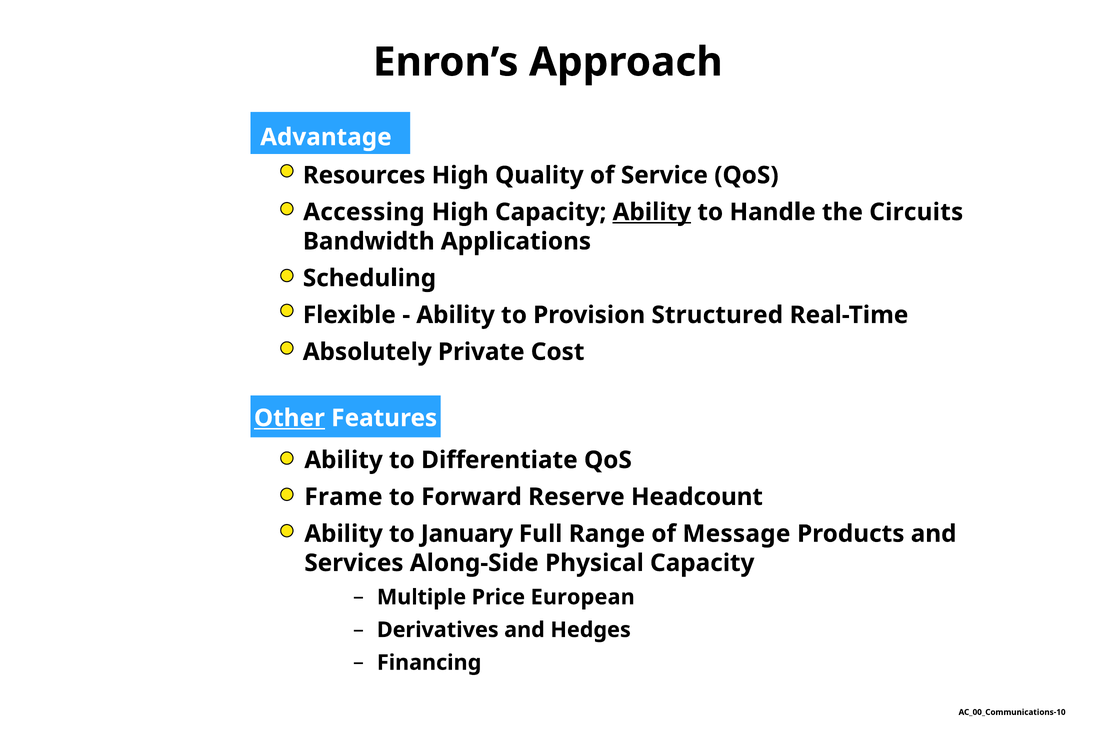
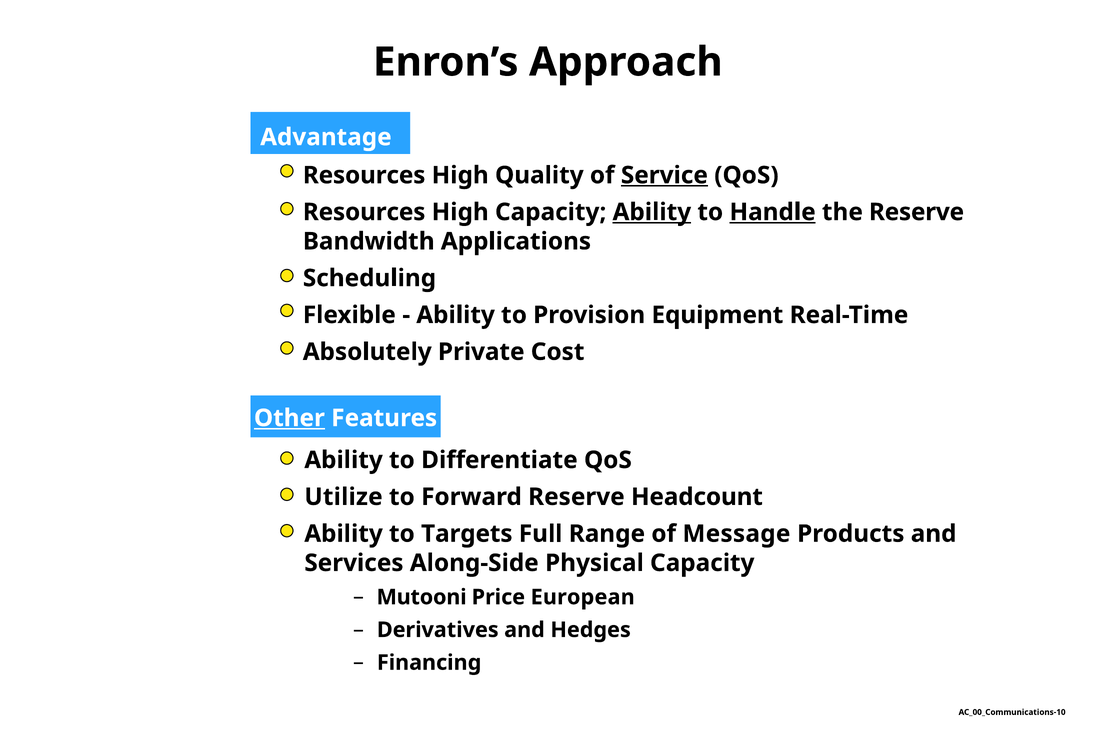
Service underline: none -> present
Accessing at (364, 212): Accessing -> Resources
Handle underline: none -> present
the Circuits: Circuits -> Reserve
Structured: Structured -> Equipment
Frame: Frame -> Utilize
January: January -> Targets
Multiple: Multiple -> Mutooni
